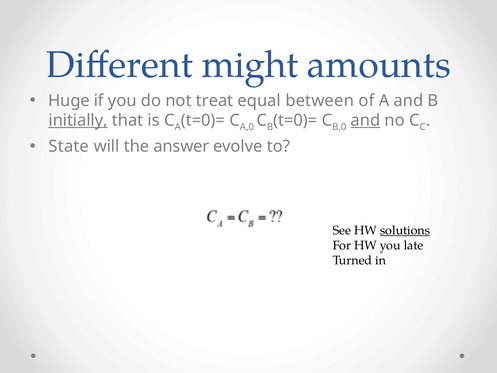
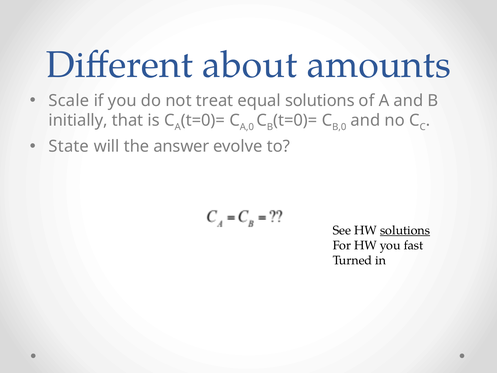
might: might -> about
Huge: Huge -> Scale
equal between: between -> solutions
initially underline: present -> none
and at (365, 120) underline: present -> none
late: late -> fast
